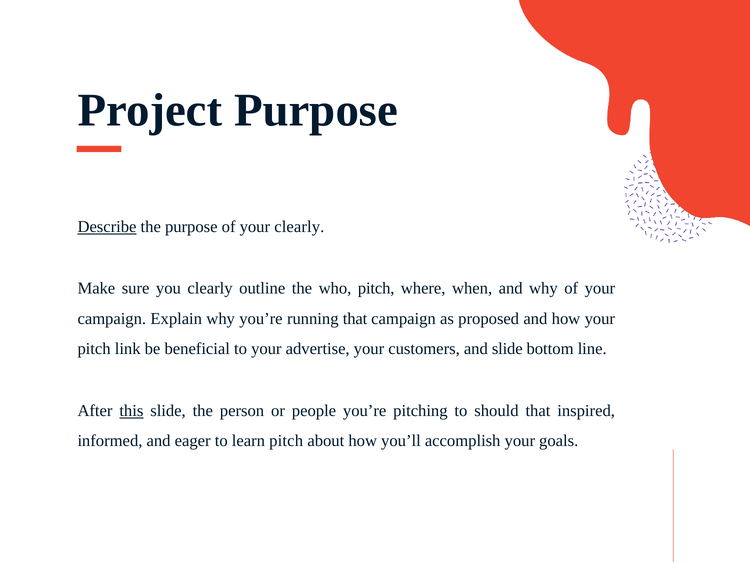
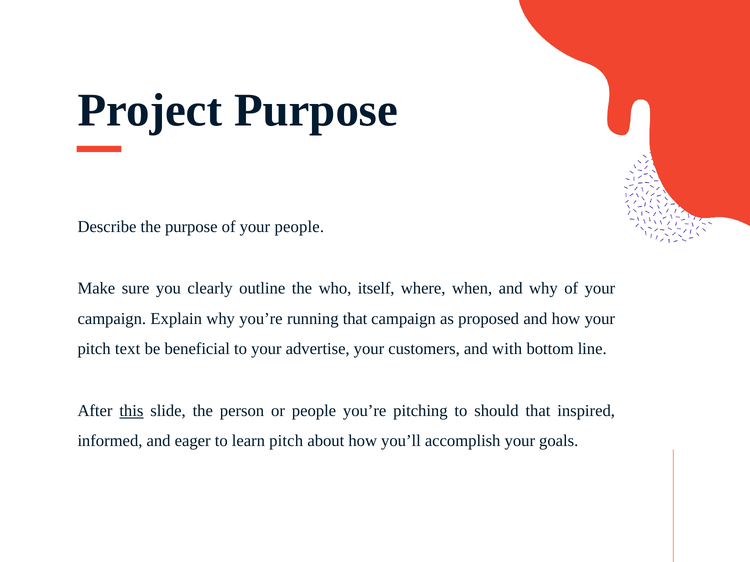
Describe underline: present -> none
your clearly: clearly -> people
who pitch: pitch -> itself
link: link -> text
and slide: slide -> with
